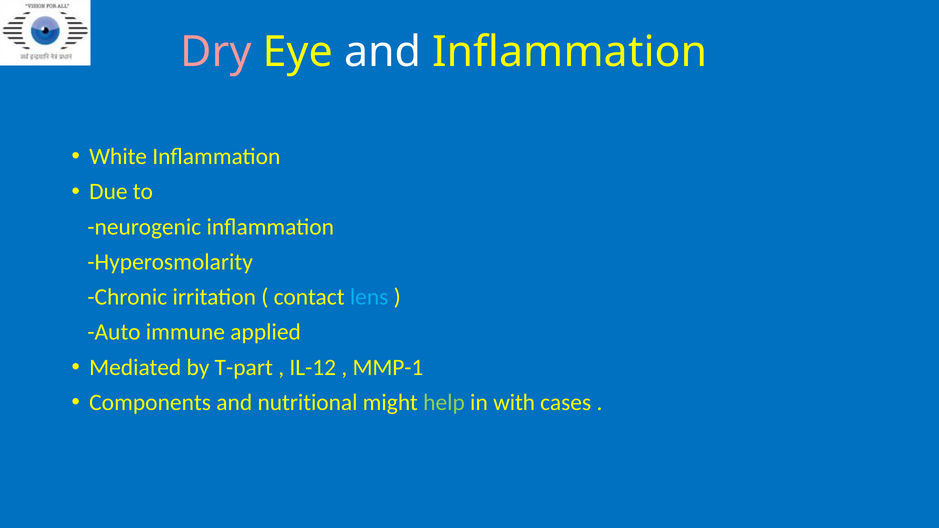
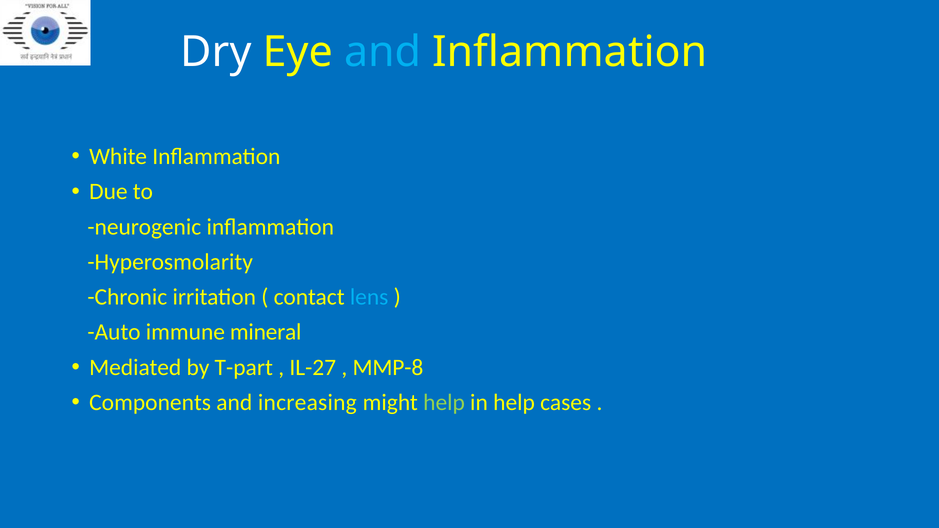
Dry colour: pink -> white
and at (383, 52) colour: white -> light blue
applied: applied -> mineral
IL-12: IL-12 -> IL-27
MMP-1: MMP-1 -> MMP-8
nutritional: nutritional -> increasing
in with: with -> help
